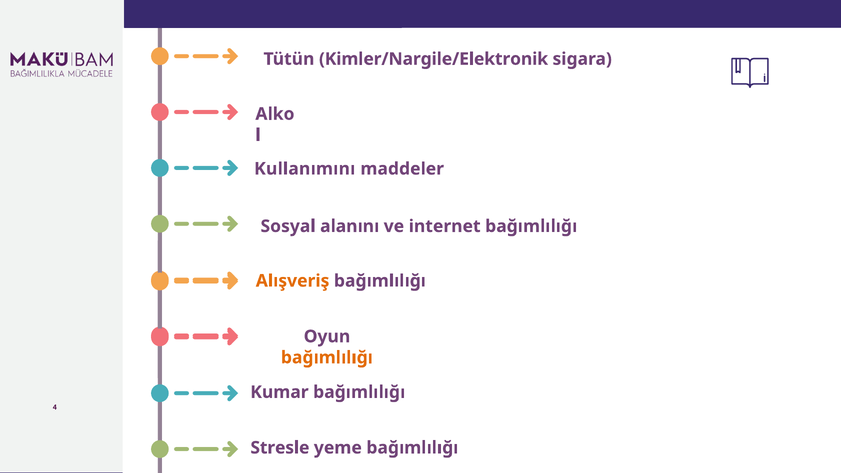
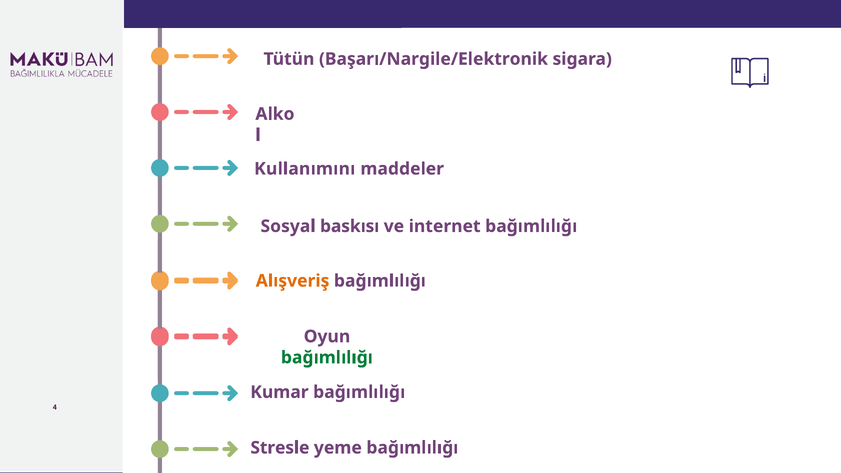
Kimler/Nargile/Elektronik: Kimler/Nargile/Elektronik -> Başarı/Nargile/Elektronik
alanını: alanını -> baskısı
bağımlılığı at (327, 358) colour: orange -> green
